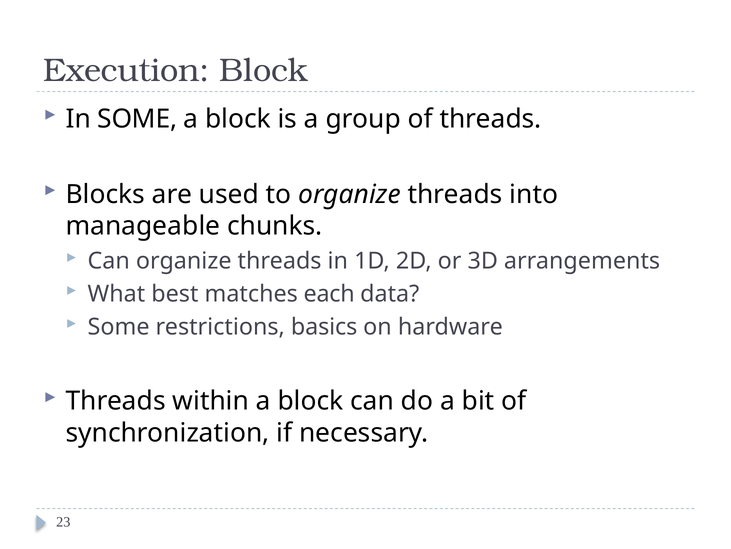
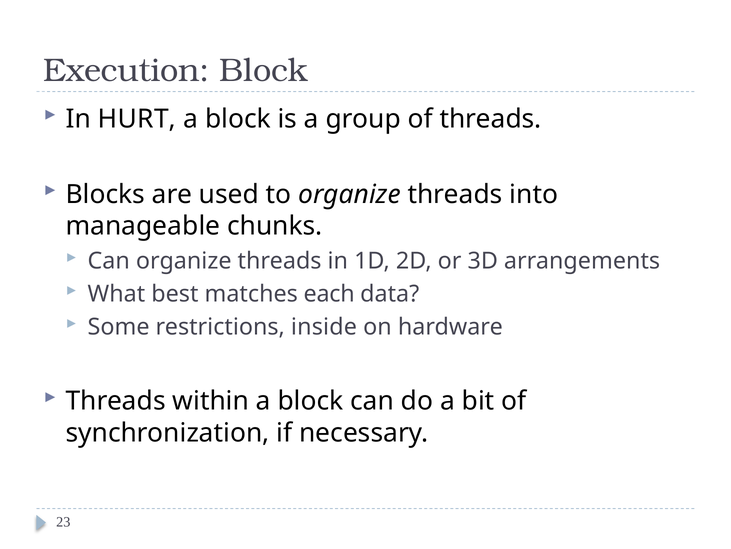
In SOME: SOME -> HURT
basics: basics -> inside
